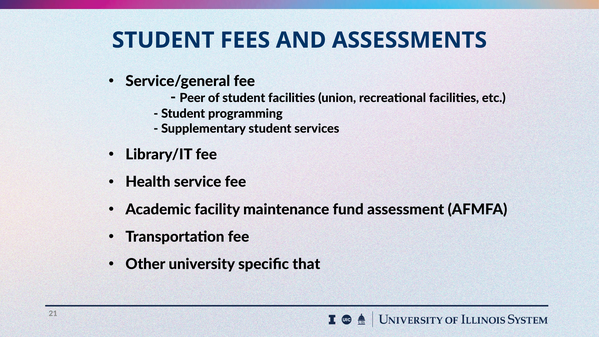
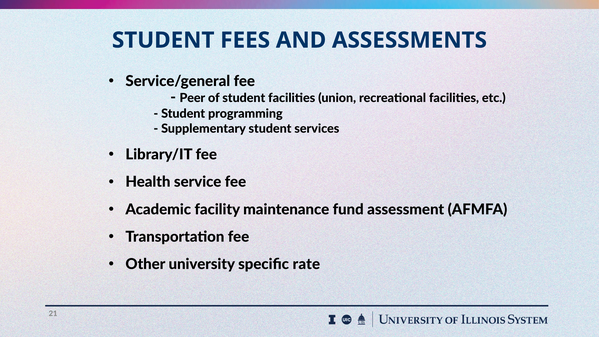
that: that -> rate
